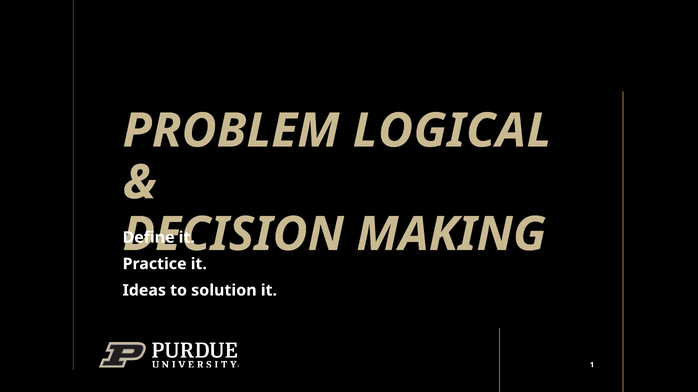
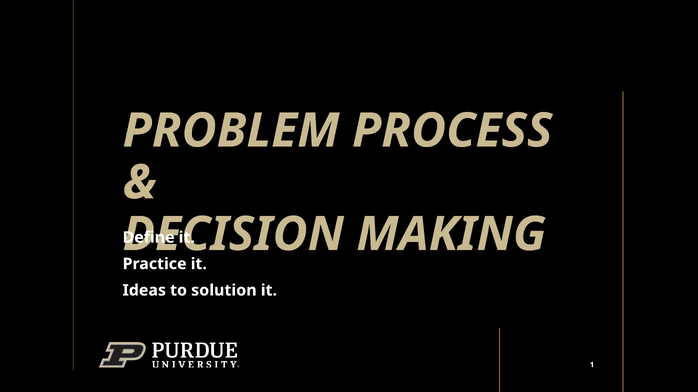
LOGICAL: LOGICAL -> PROCESS
